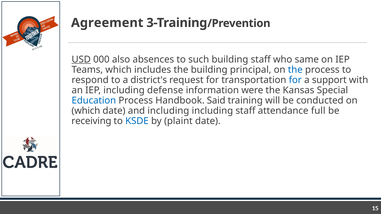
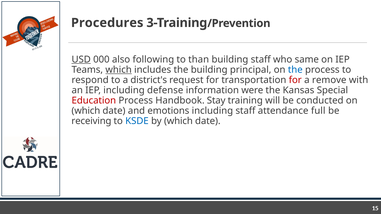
Agreement: Agreement -> Procedures
absences: absences -> following
such: such -> than
which at (119, 70) underline: none -> present
for at (295, 80) colour: blue -> red
support: support -> remove
Education colour: blue -> red
Said: Said -> Stay
and including: including -> emotions
by plaint: plaint -> which
